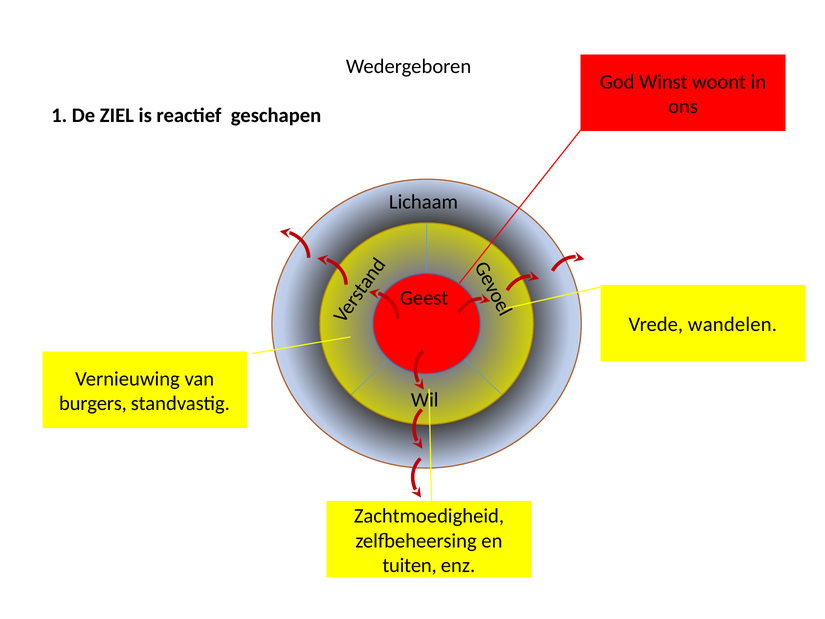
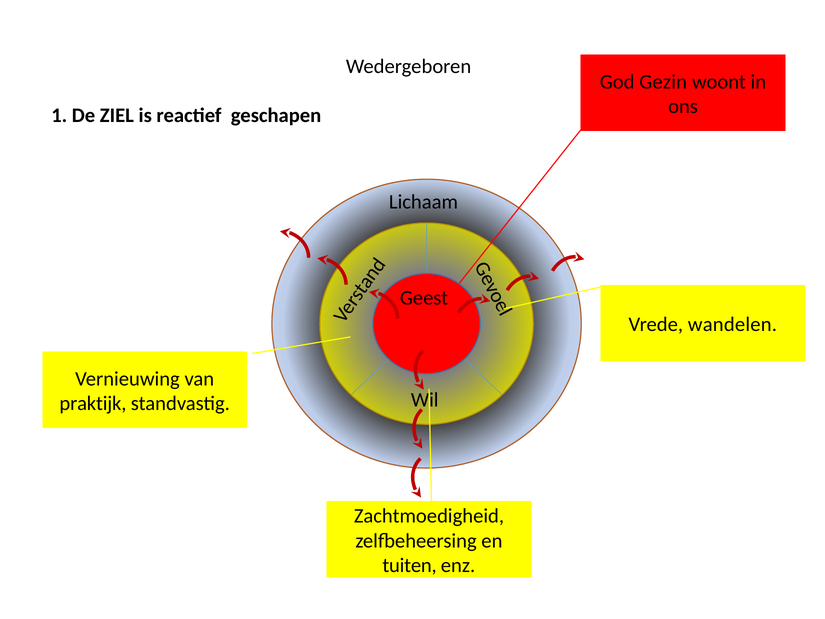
Winst: Winst -> Gezin
burgers: burgers -> praktijk
